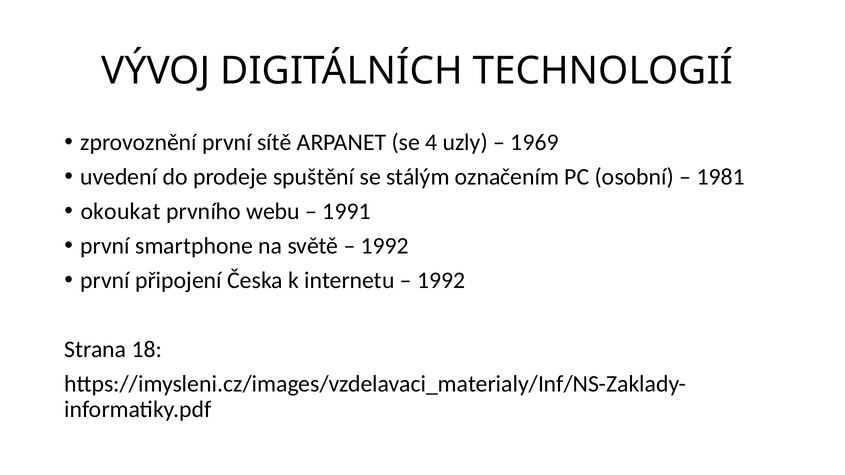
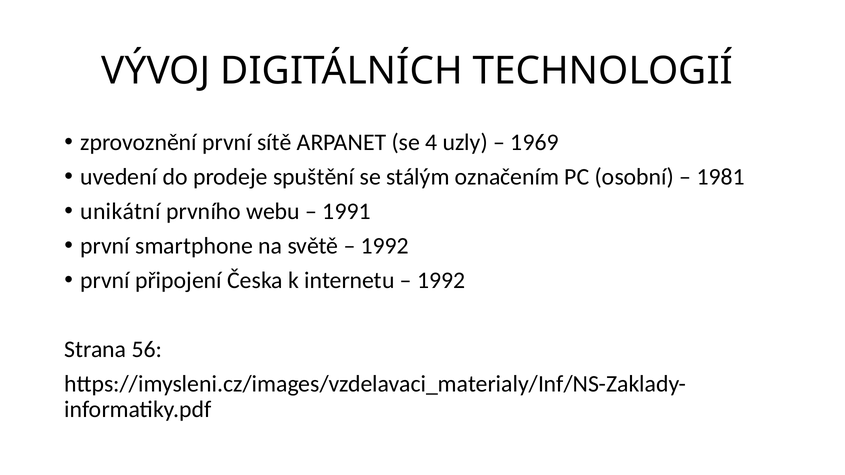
okoukat: okoukat -> unikátní
18: 18 -> 56
